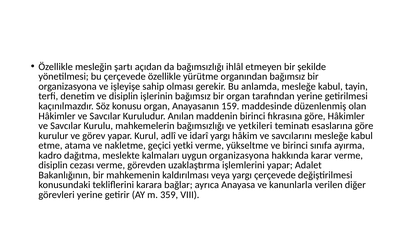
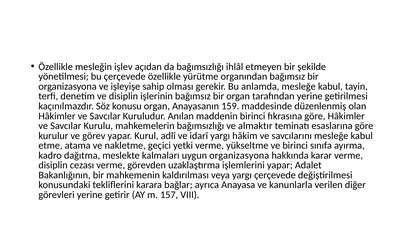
şartı: şartı -> işlev
yetkileri: yetkileri -> almaktır
359: 359 -> 157
